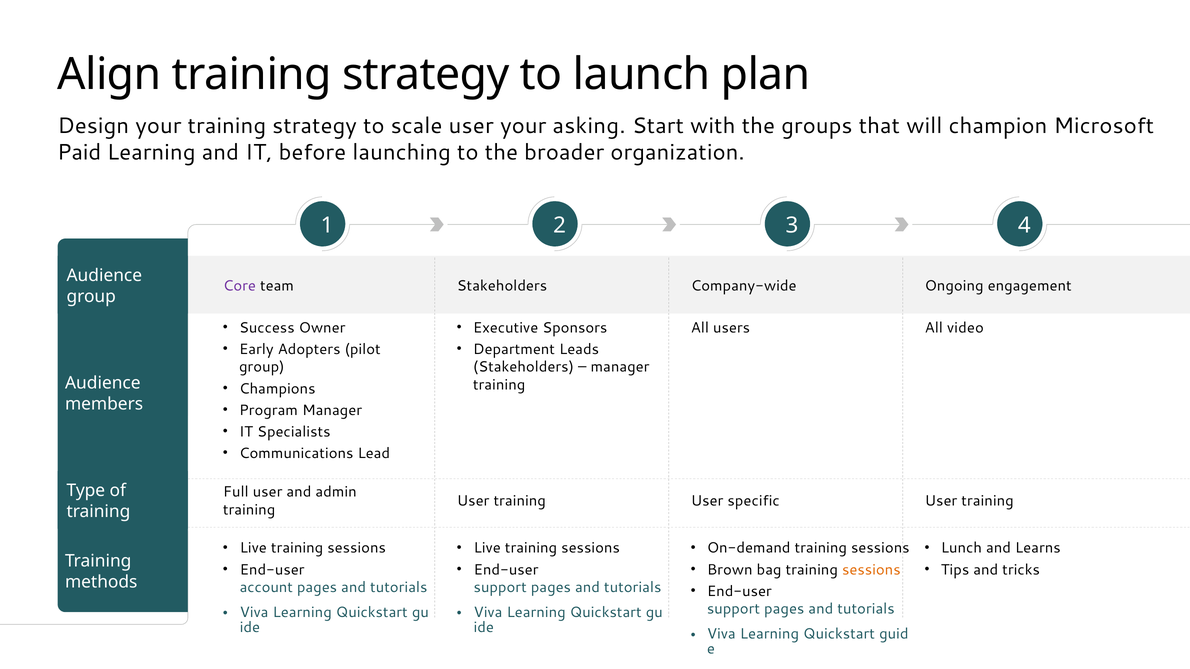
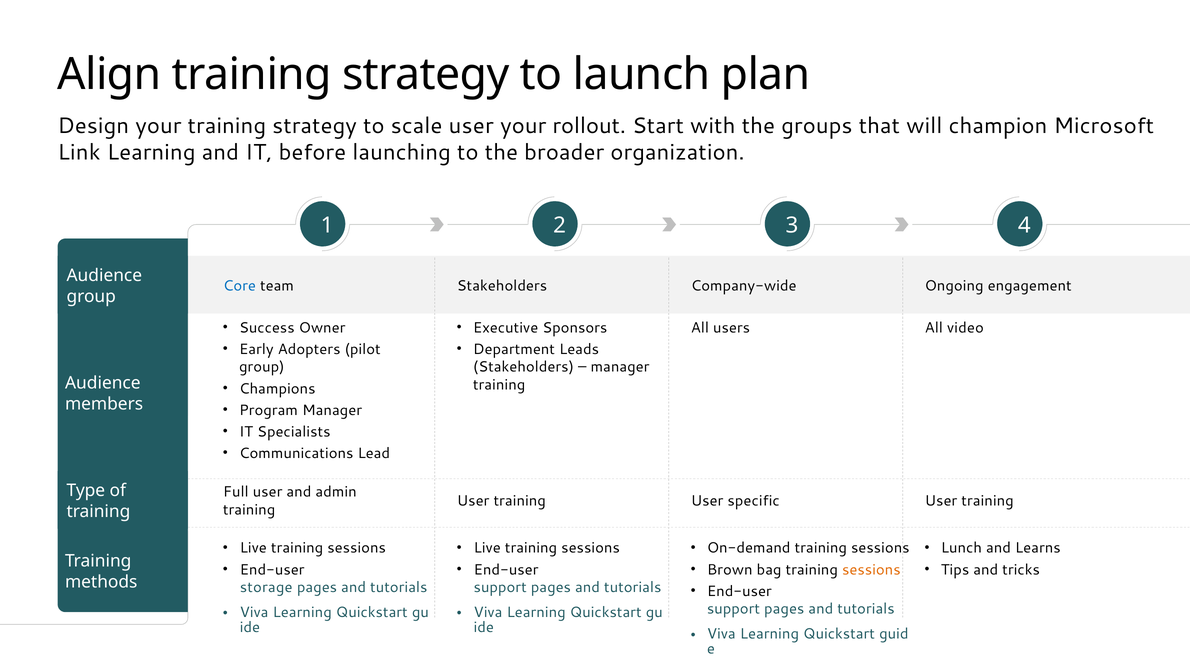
asking: asking -> rollout
Paid: Paid -> Link
Core colour: purple -> blue
account: account -> storage
